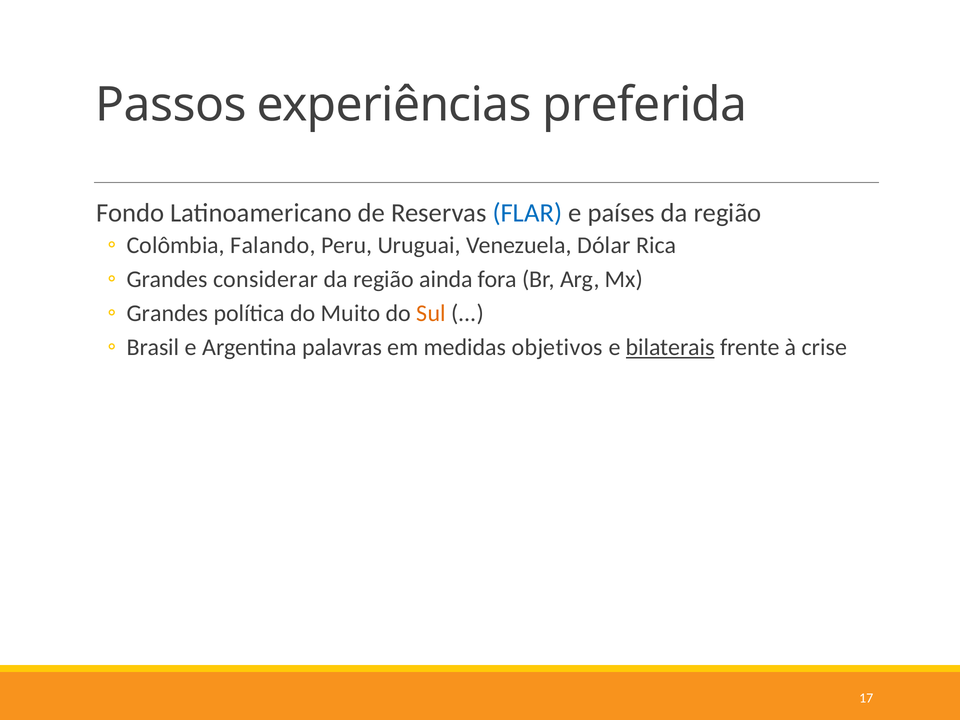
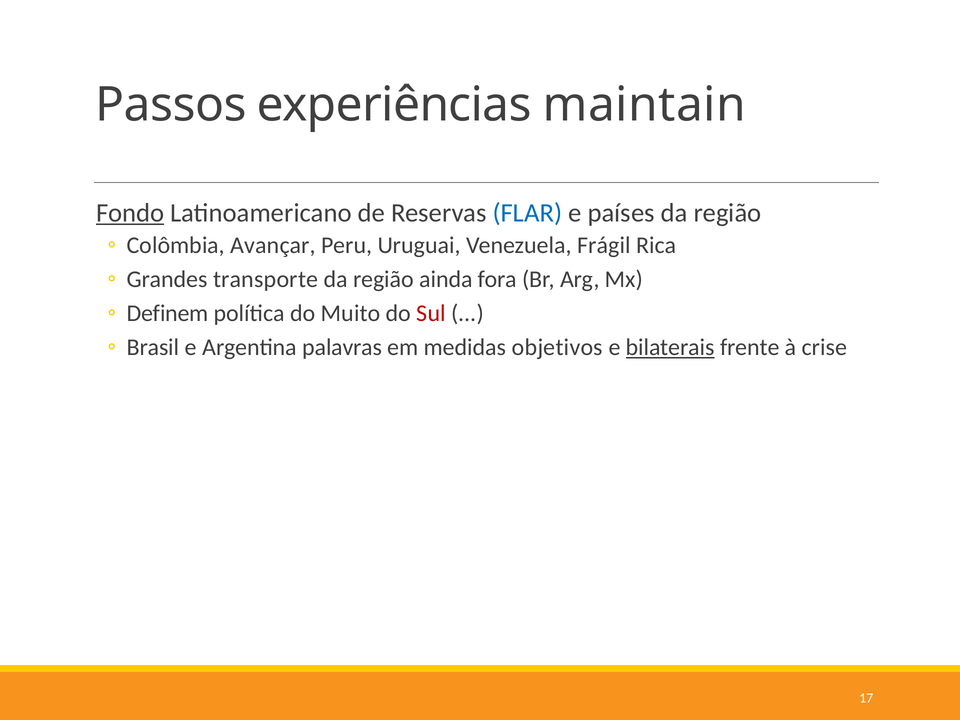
preferida: preferida -> maintain
Fondo underline: none -> present
Falando: Falando -> Avançar
Dólar: Dólar -> Frágil
considerar: considerar -> transporte
Grandes at (167, 313): Grandes -> Definem
Sul colour: orange -> red
